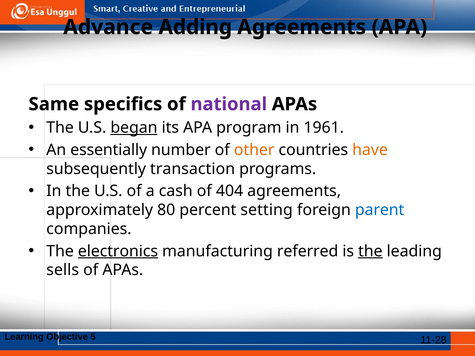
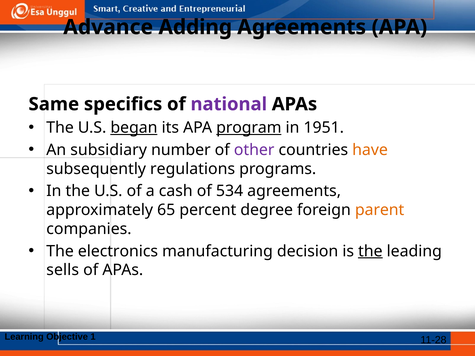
program underline: none -> present
1961: 1961 -> 1951
essentially: essentially -> subsidiary
other colour: orange -> purple
transaction: transaction -> regulations
404: 404 -> 534
80: 80 -> 65
setting: setting -> degree
parent colour: blue -> orange
electronics underline: present -> none
referred: referred -> decision
5: 5 -> 1
